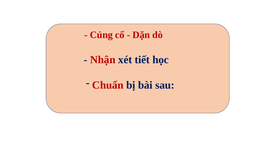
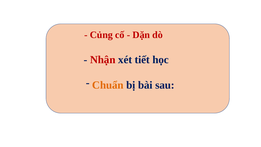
Chuẩn colour: red -> orange
